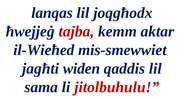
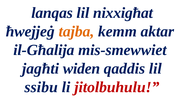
joqgħodx: joqgħodx -> nixxigħat
tajba colour: red -> orange
il-Wieħed: il-Wieħed -> il-Għalija
sama: sama -> ssibu
